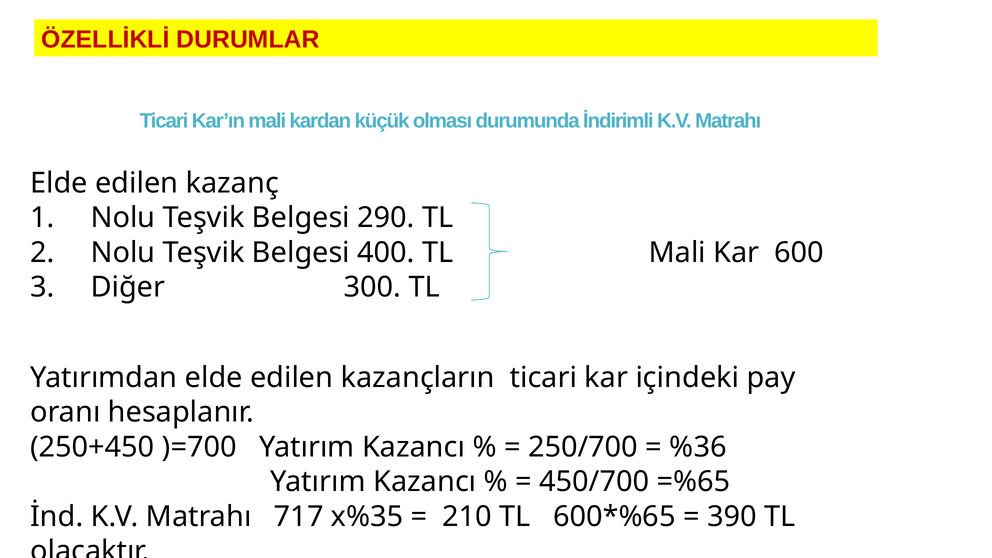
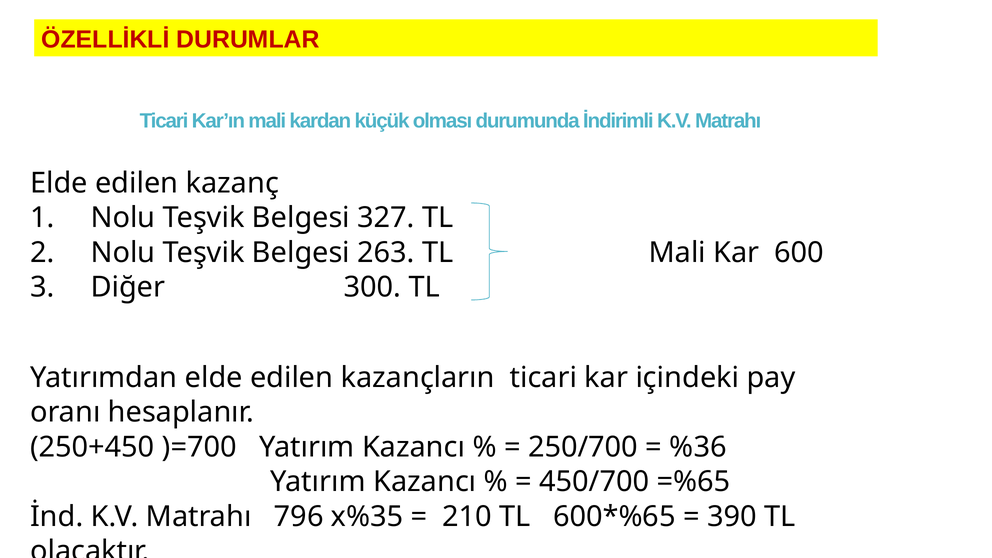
290: 290 -> 327
400: 400 -> 263
717: 717 -> 796
